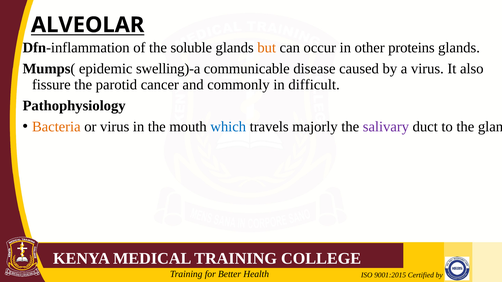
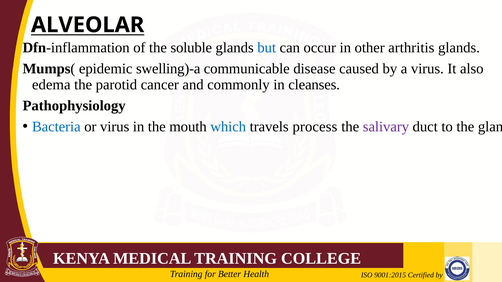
but colour: orange -> blue
proteins: proteins -> arthritis
fissure: fissure -> edema
difficult: difficult -> cleanses
Bacteria colour: orange -> blue
majorly: majorly -> process
